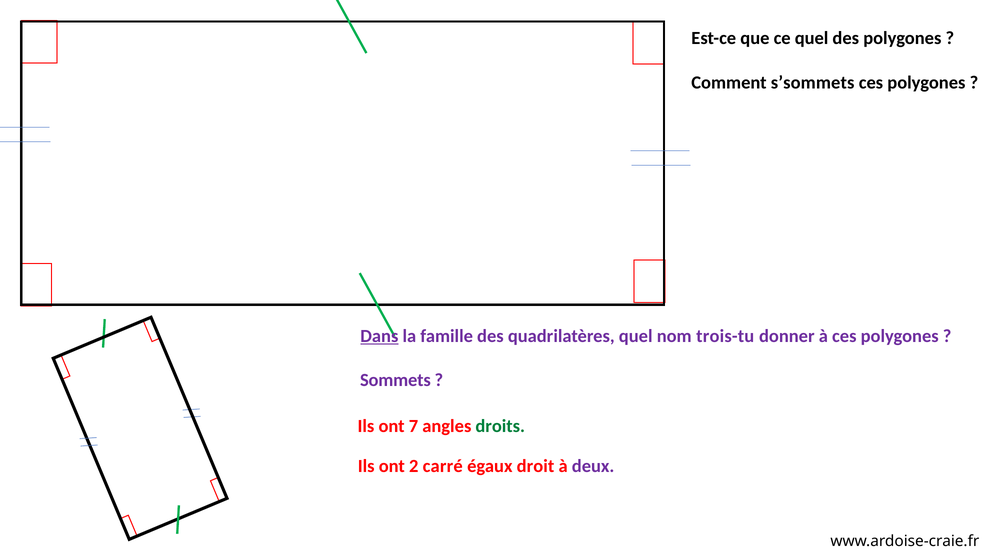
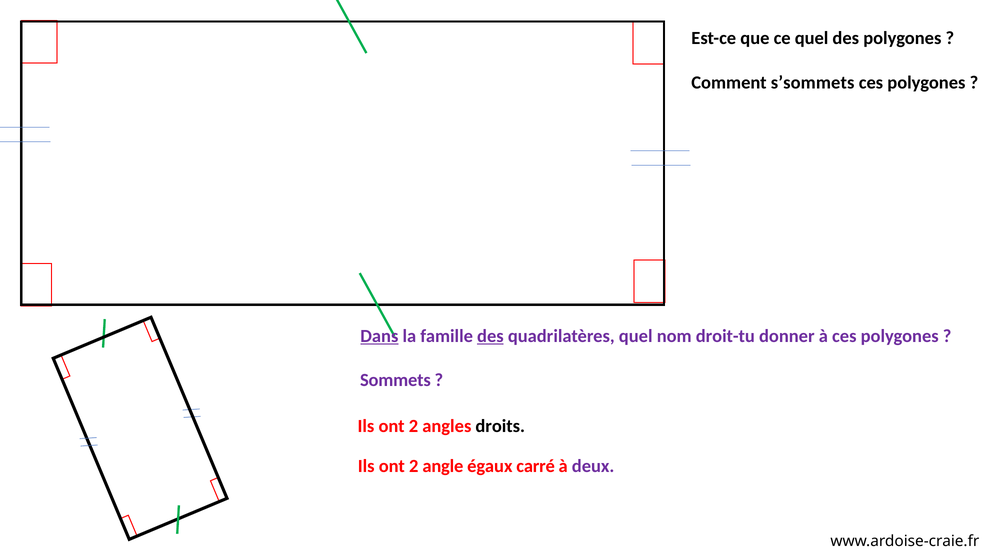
des at (490, 336) underline: none -> present
trois-tu: trois-tu -> droit-tu
7 at (413, 426): 7 -> 2
droits colour: green -> black
carré: carré -> angle
droit: droit -> carré
